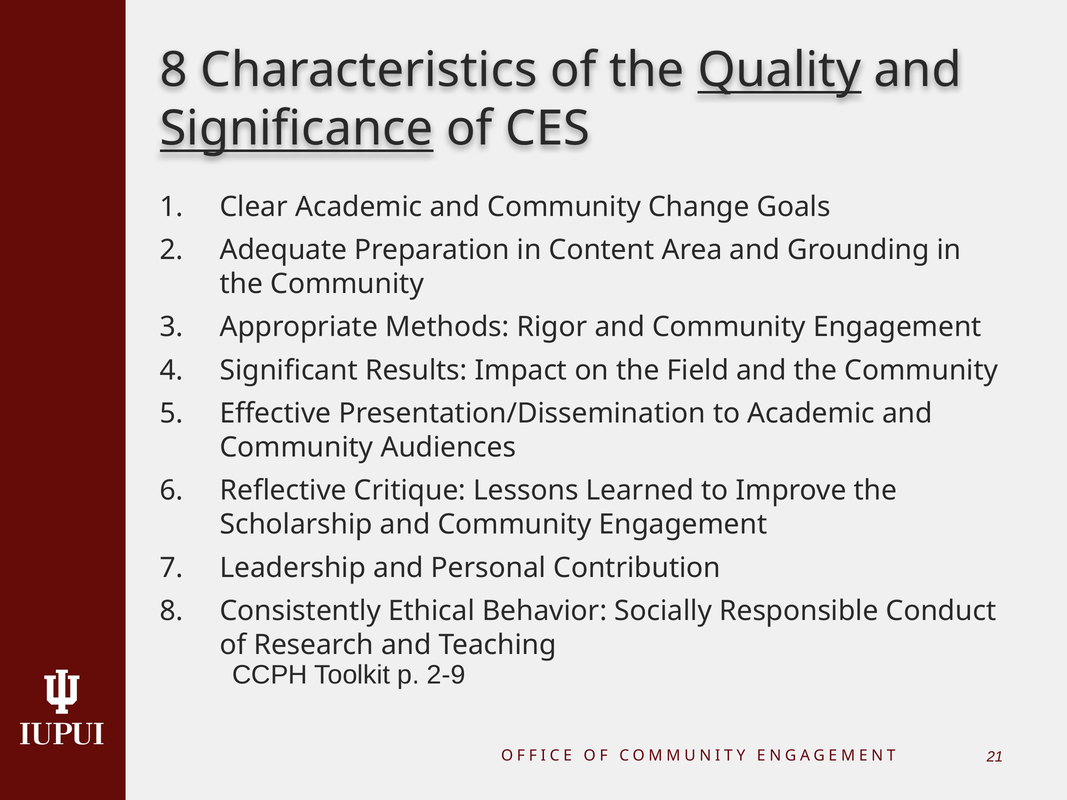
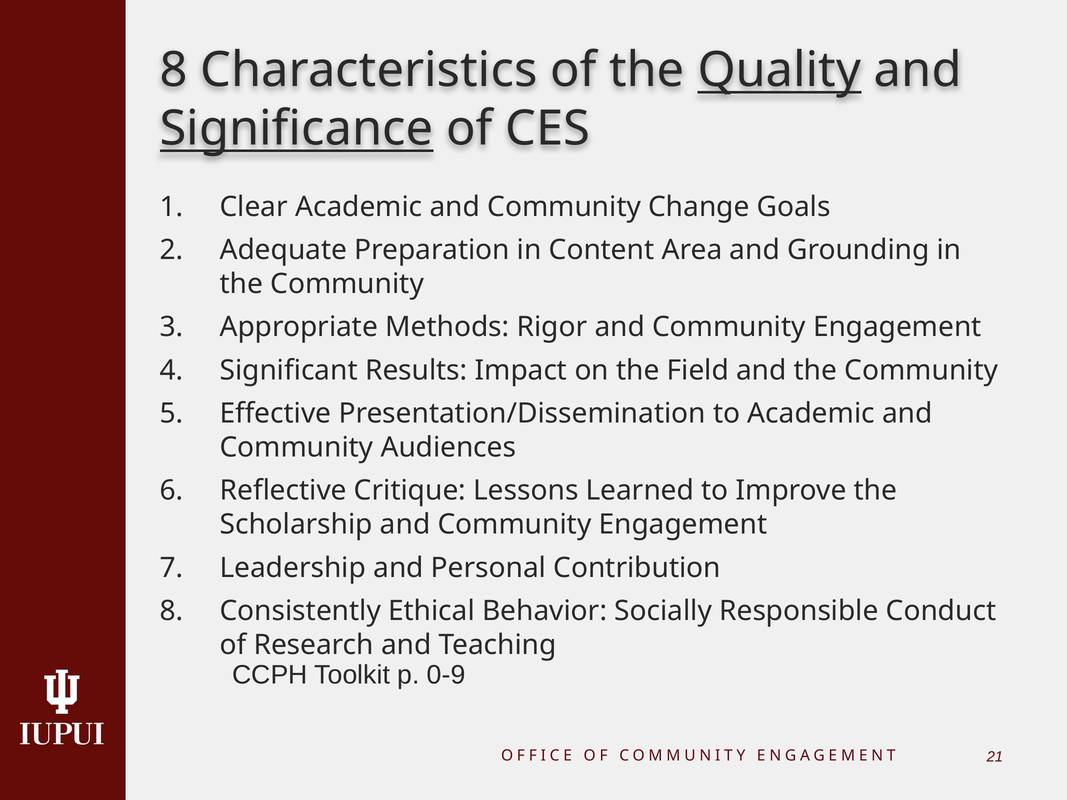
2-9: 2-9 -> 0-9
